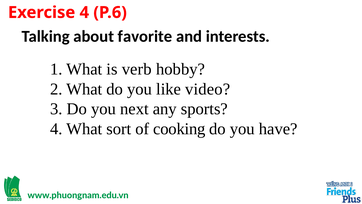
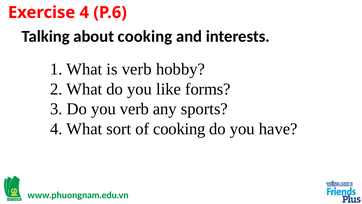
about favorite: favorite -> cooking
video: video -> forms
you next: next -> verb
